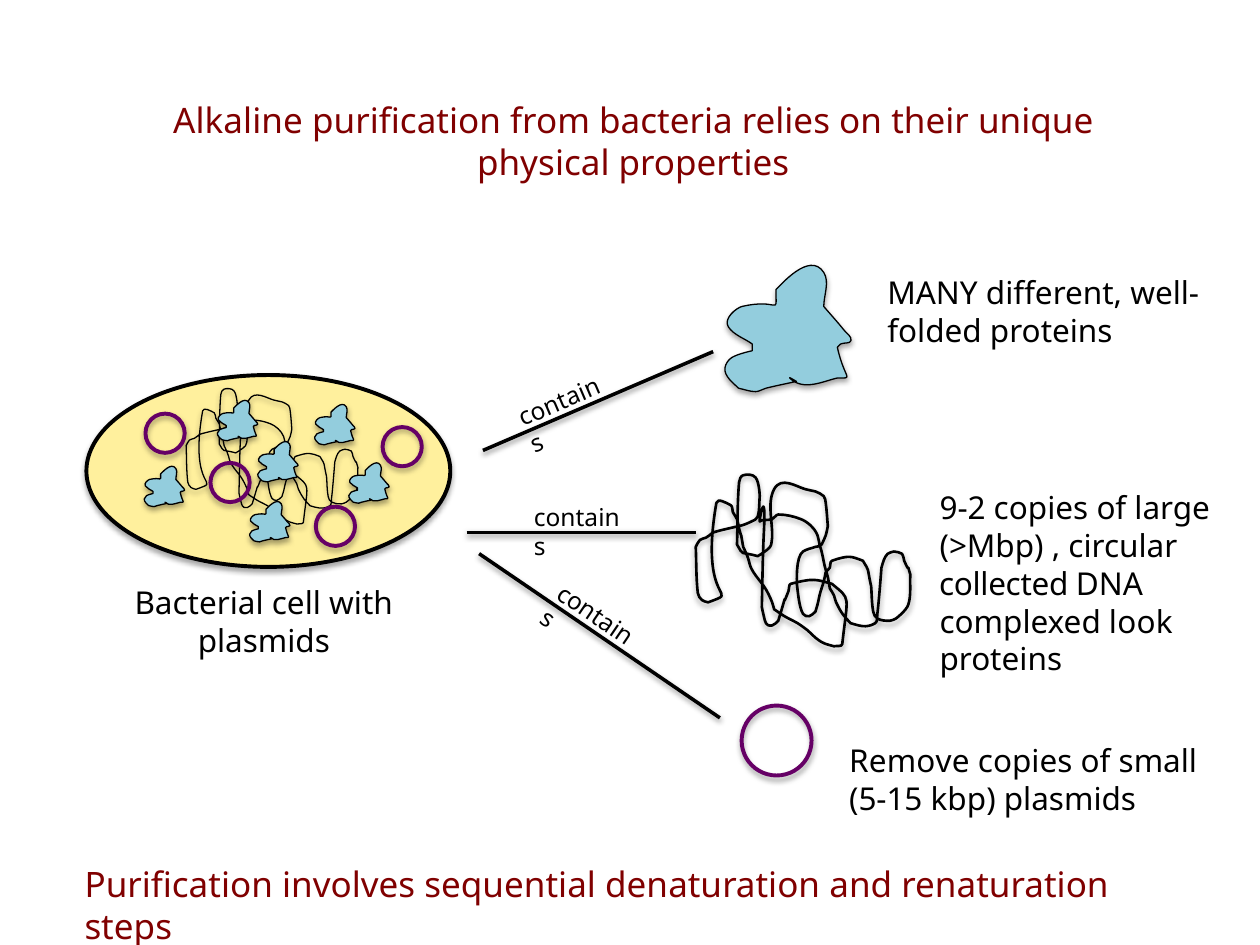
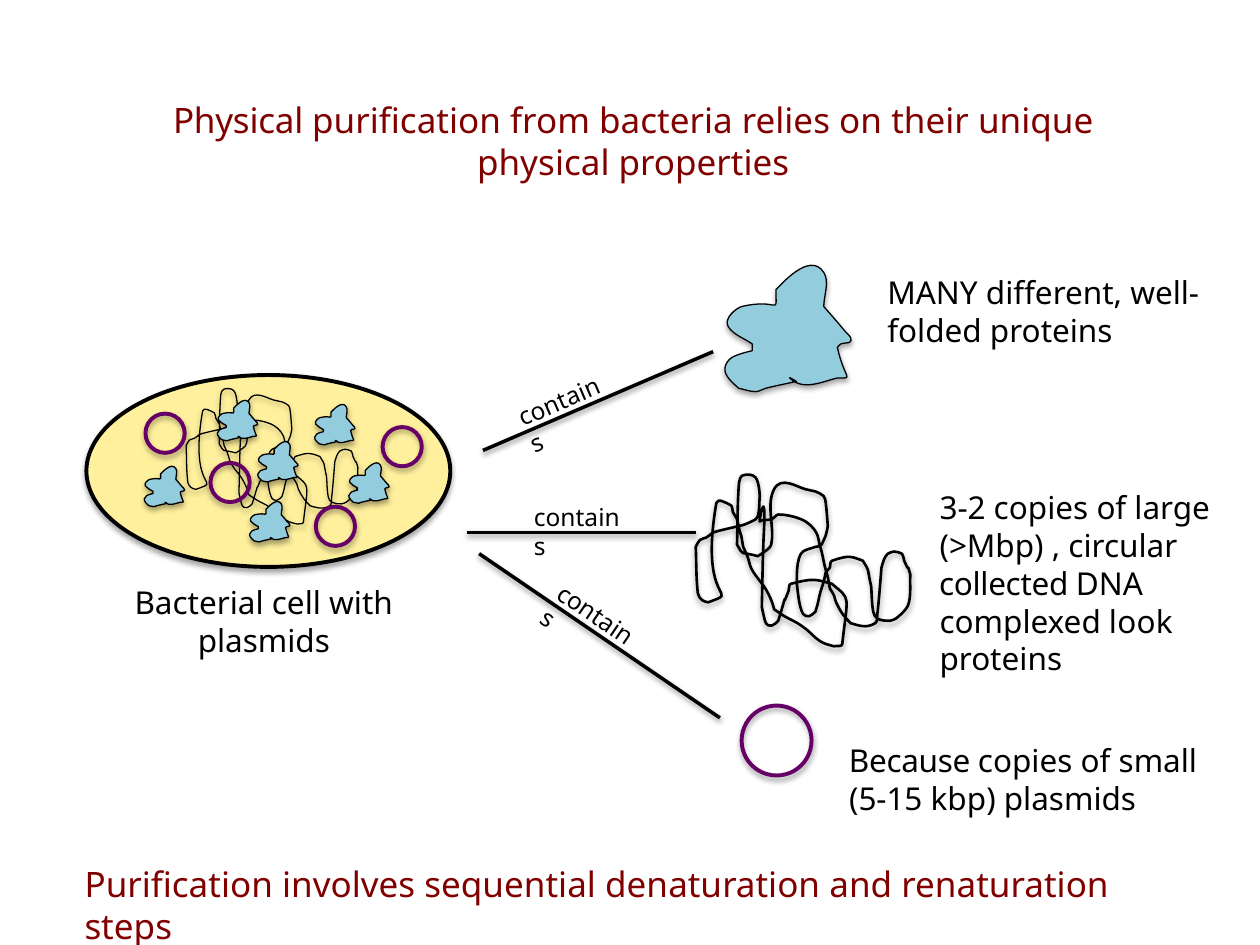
Alkaline at (238, 122): Alkaline -> Physical
9-2: 9-2 -> 3-2
Remove: Remove -> Because
